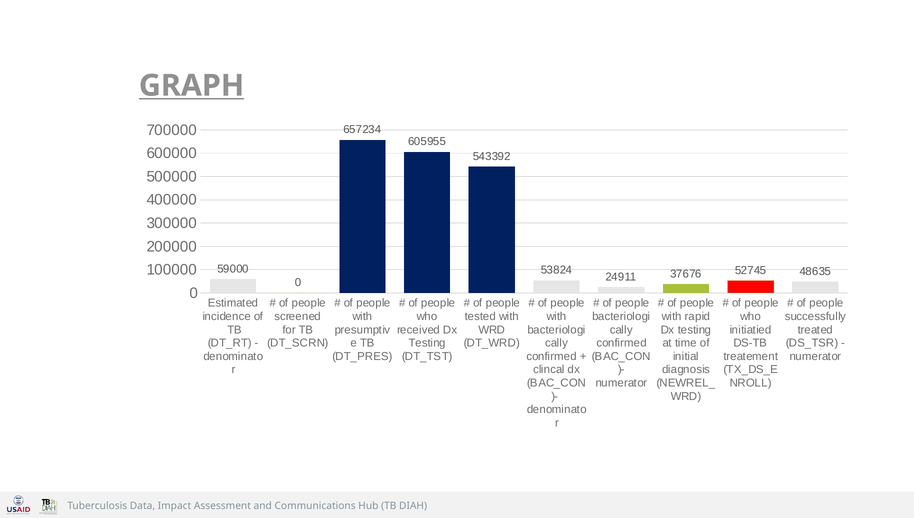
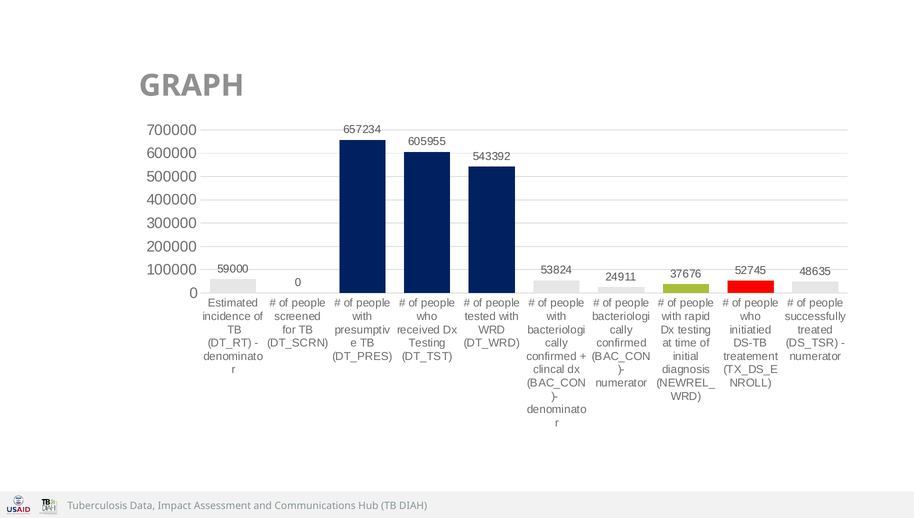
GRAPH underline: present -> none
